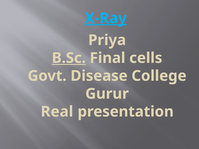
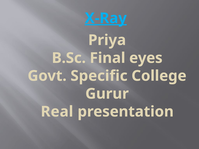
B.Sc underline: present -> none
cells: cells -> eyes
Disease: Disease -> Specific
